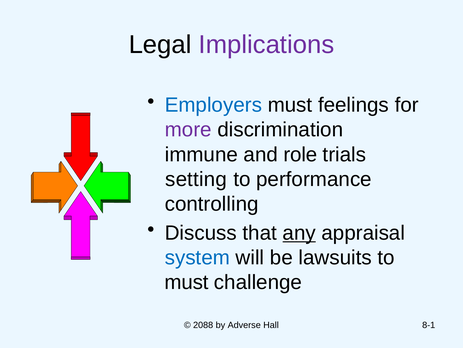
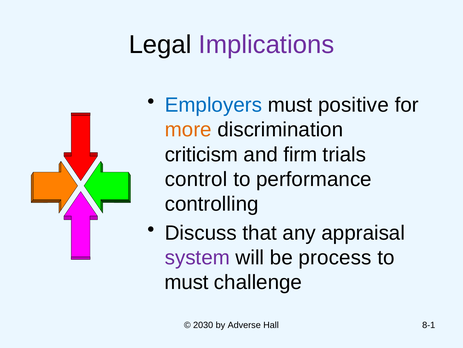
feelings: feelings -> positive
more colour: purple -> orange
immune: immune -> criticism
role: role -> firm
setting: setting -> control
any underline: present -> none
system colour: blue -> purple
lawsuits: lawsuits -> process
2088: 2088 -> 2030
